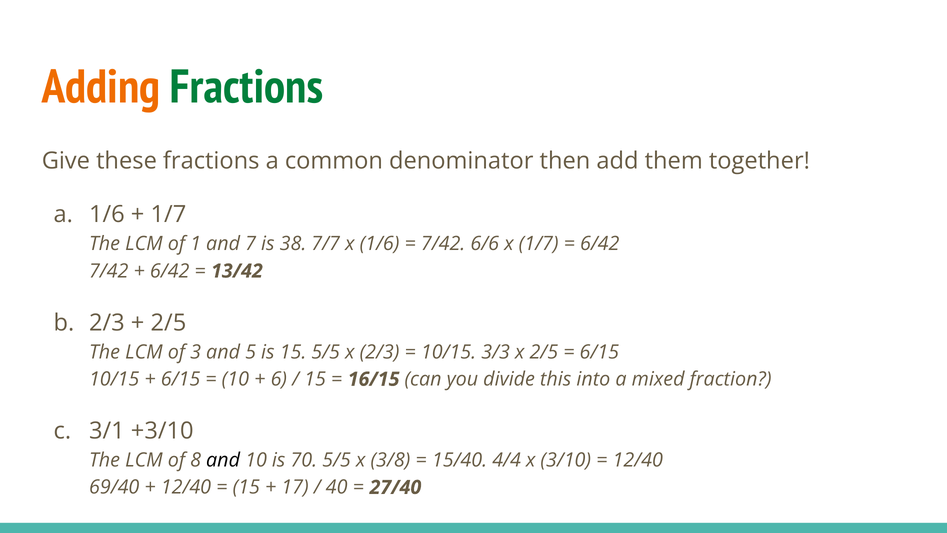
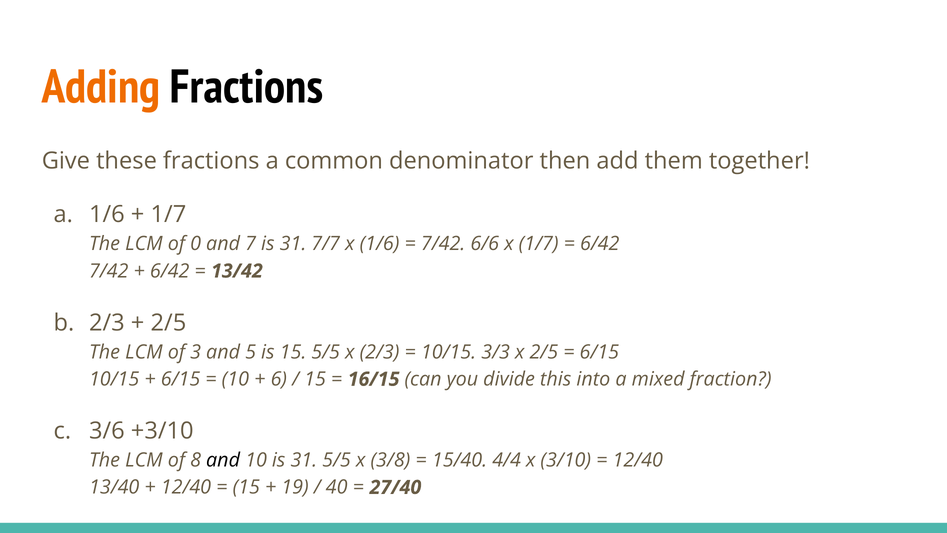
Fractions at (247, 87) colour: green -> black
1: 1 -> 0
7 is 38: 38 -> 31
3/1: 3/1 -> 3/6
10 is 70: 70 -> 31
69/40: 69/40 -> 13/40
17: 17 -> 19
